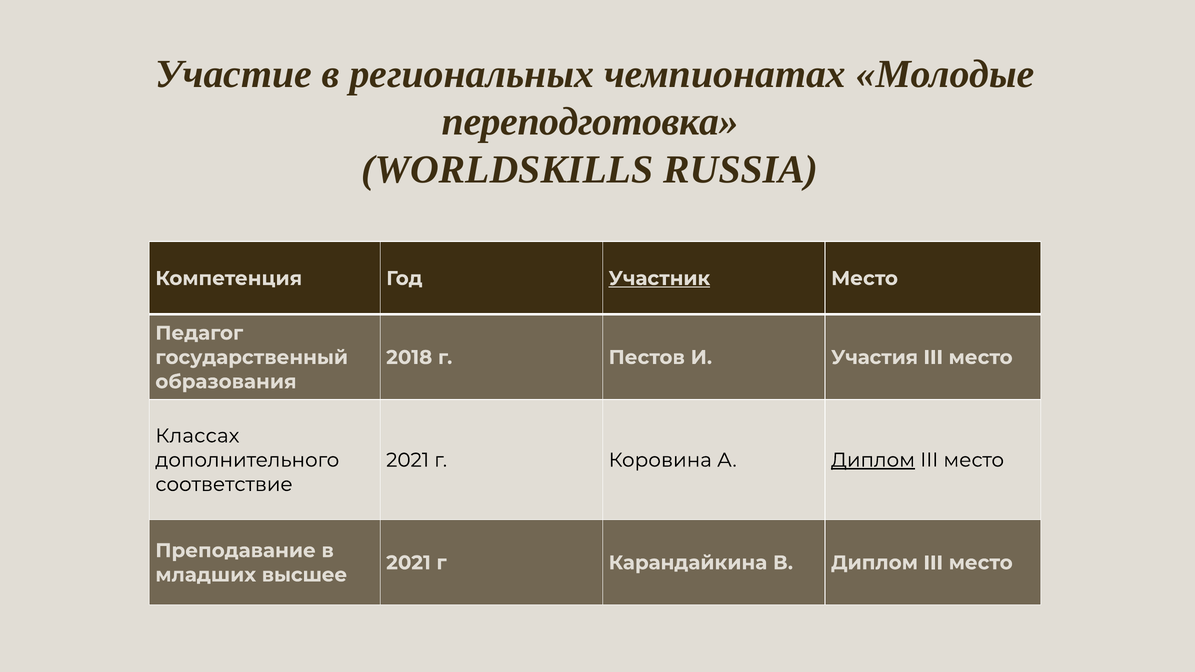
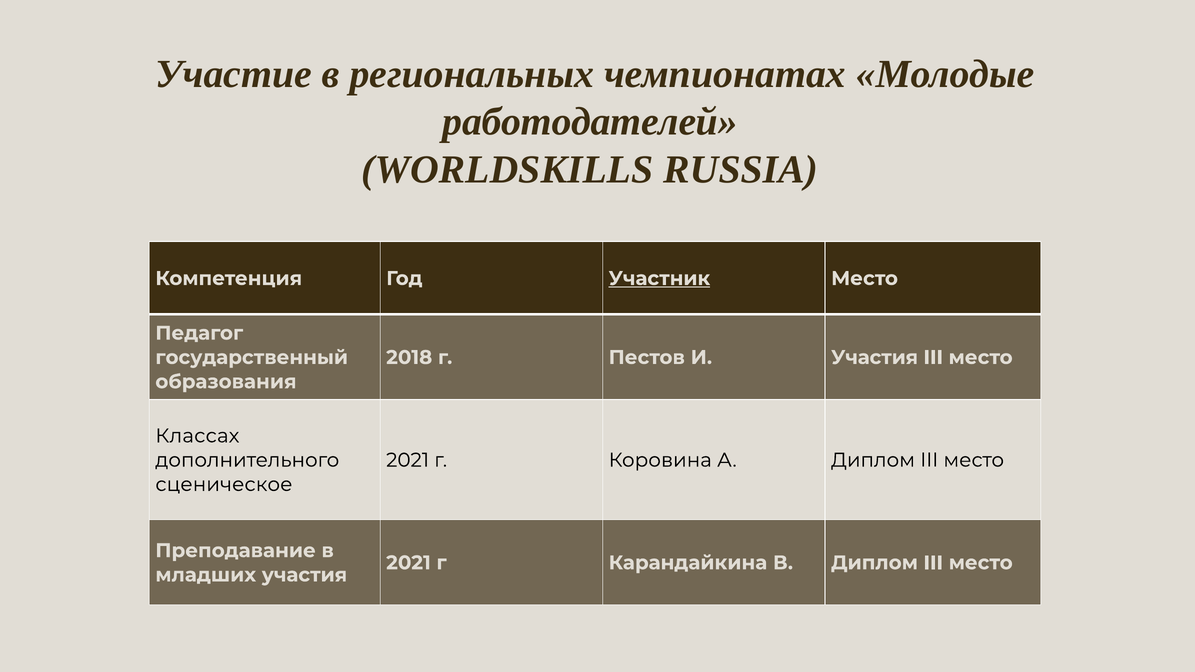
переподготовка: переподготовка -> работодателей
Диплом at (873, 460) underline: present -> none
соответствие: соответствие -> сценическое
младших высшее: высшее -> участия
